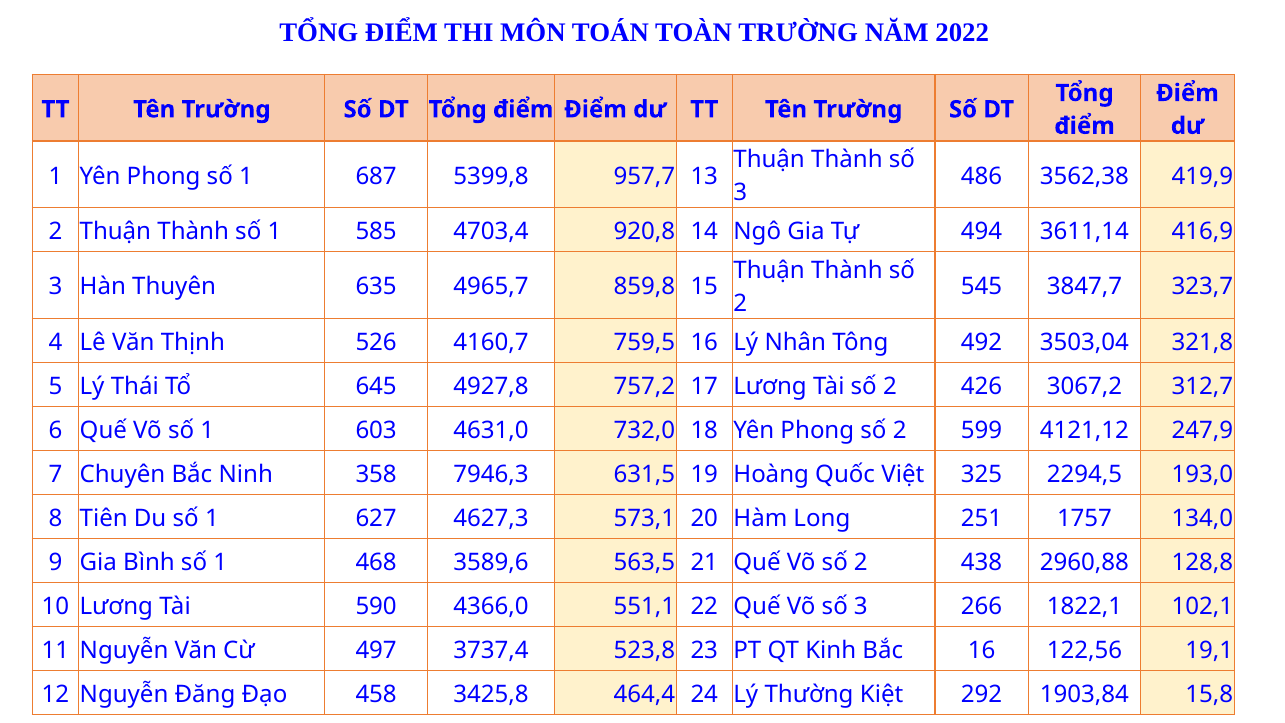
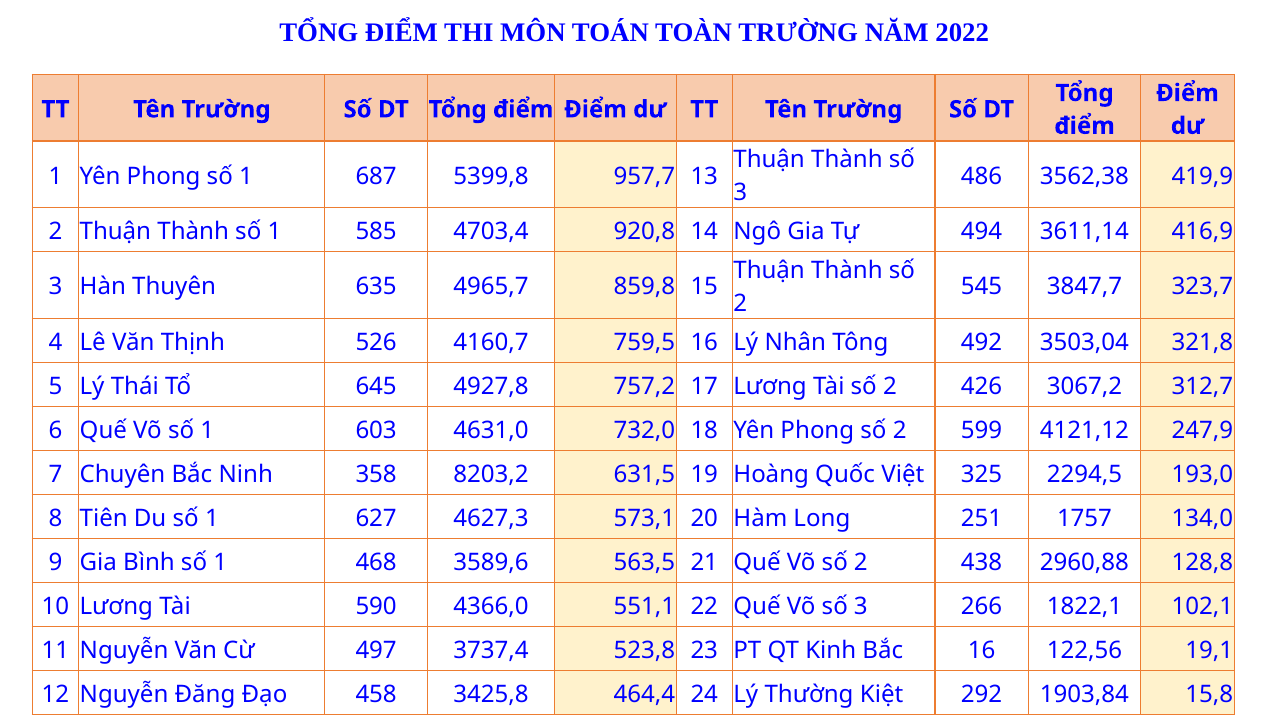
7946,3: 7946,3 -> 8203,2
